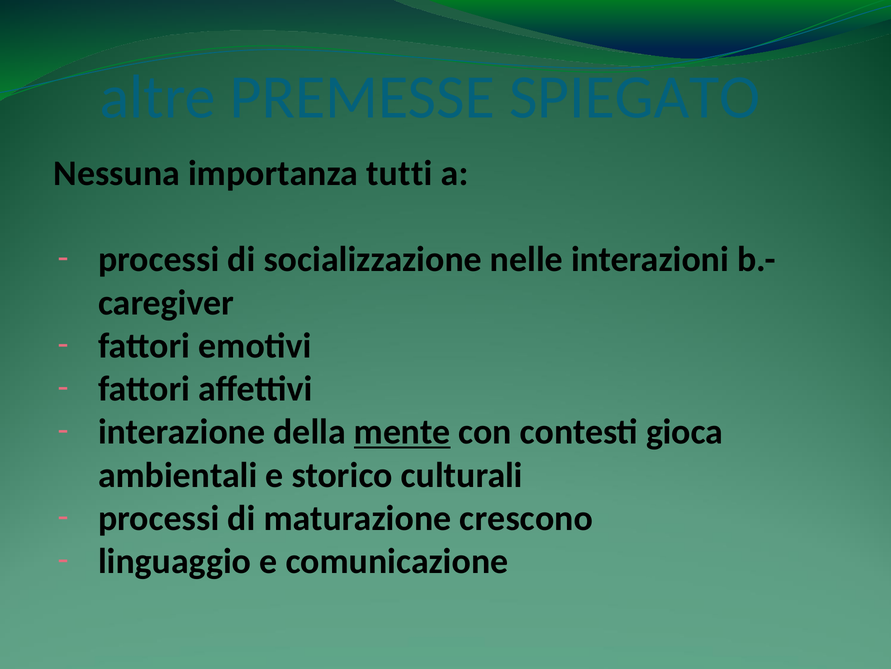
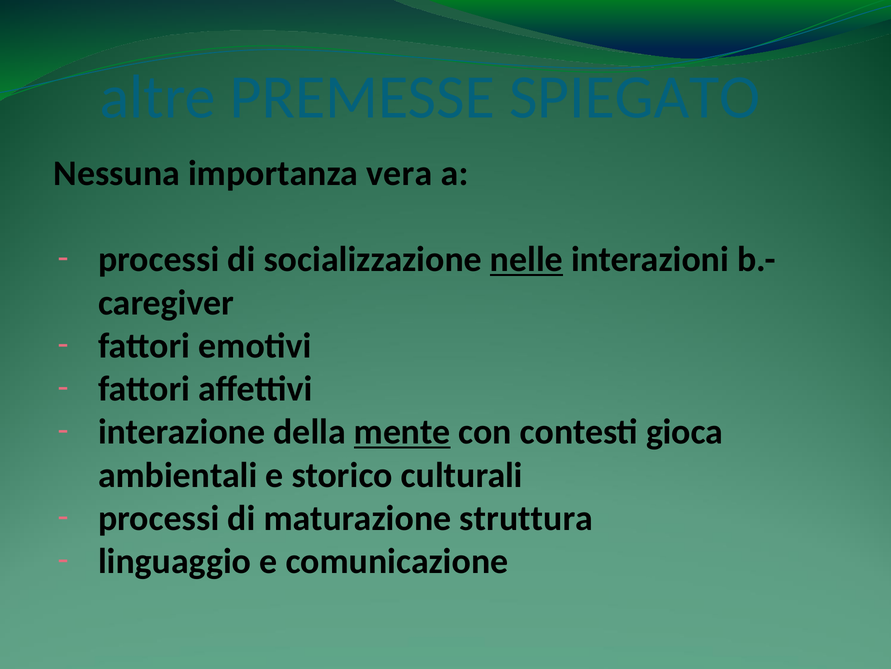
tutti: tutti -> vera
nelle underline: none -> present
crescono: crescono -> struttura
